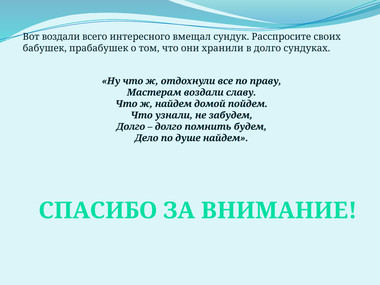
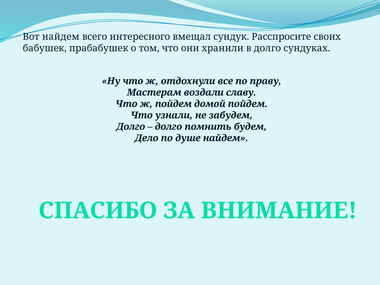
Вот воздали: воздали -> найдем
ж найдем: найдем -> пойдем
